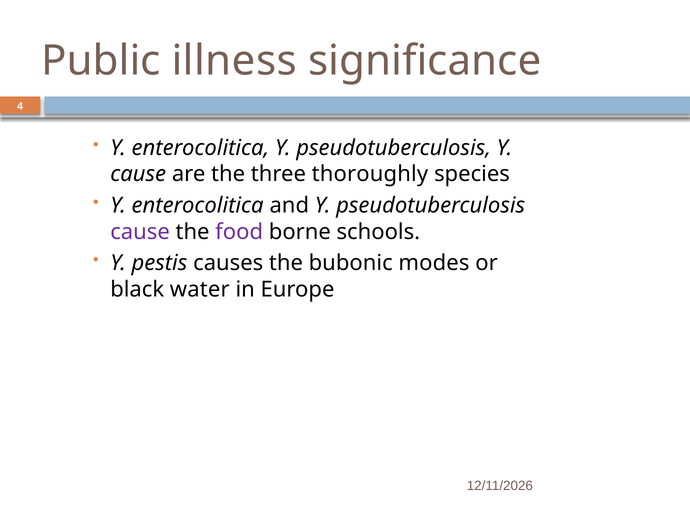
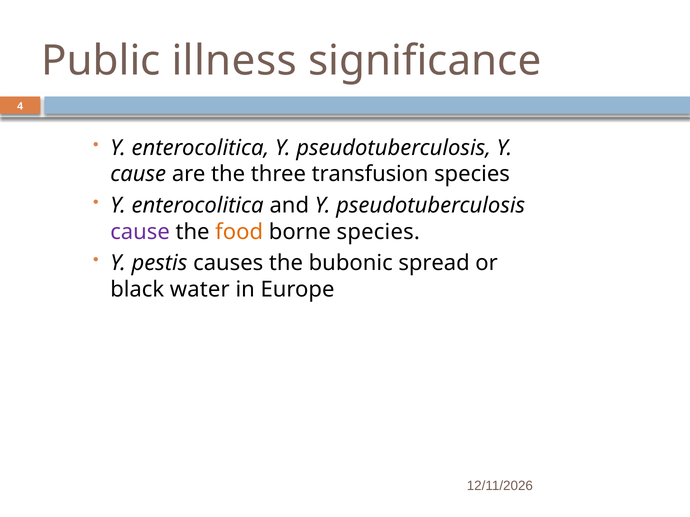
thoroughly: thoroughly -> transfusion
food colour: purple -> orange
borne schools: schools -> species
modes: modes -> spread
